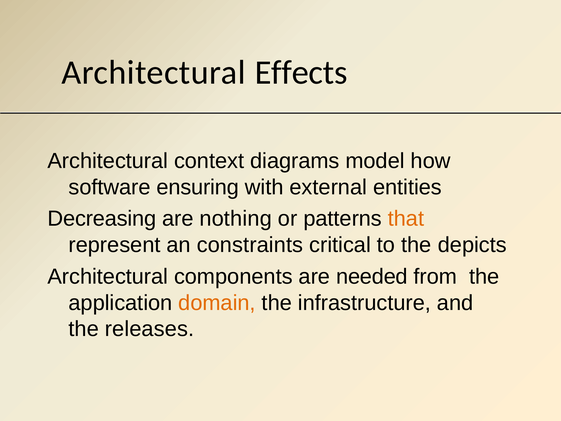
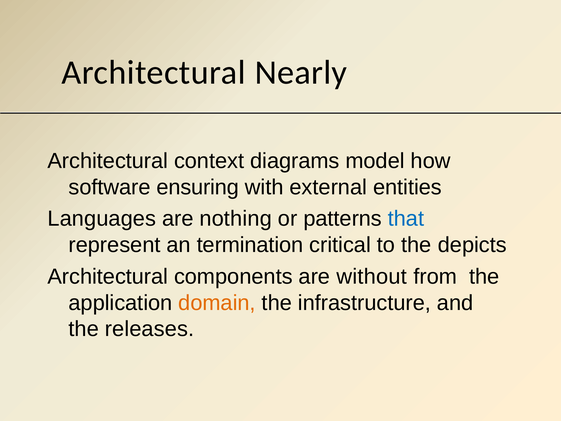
Effects: Effects -> Nearly
Decreasing: Decreasing -> Languages
that colour: orange -> blue
constraints: constraints -> termination
needed: needed -> without
